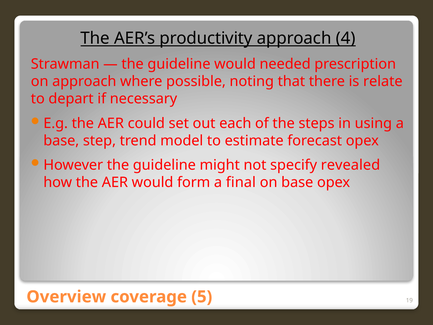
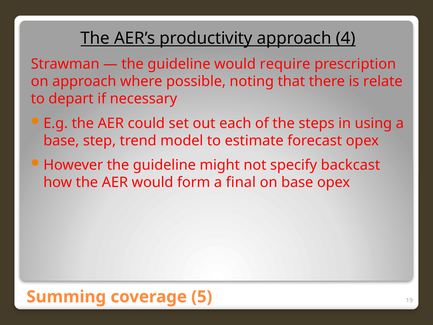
needed: needed -> require
revealed: revealed -> backcast
Overview: Overview -> Summing
